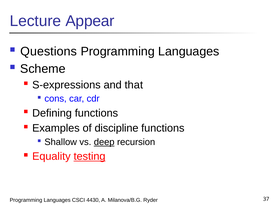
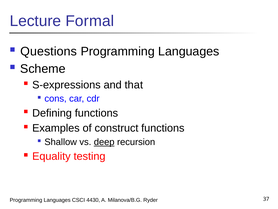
Appear: Appear -> Formal
discipline: discipline -> construct
testing underline: present -> none
